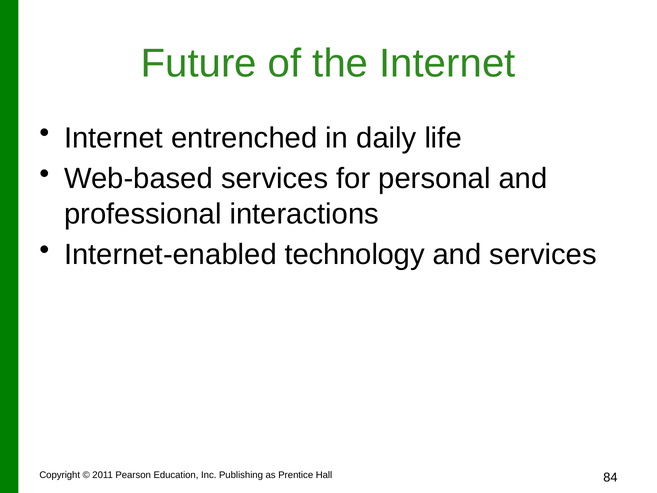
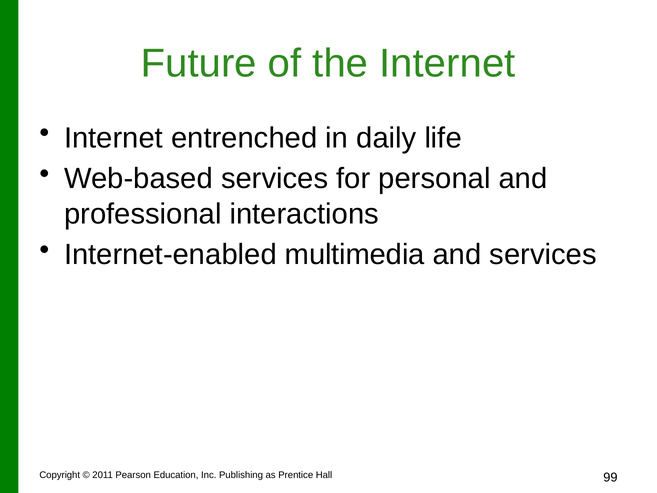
technology: technology -> multimedia
84: 84 -> 99
